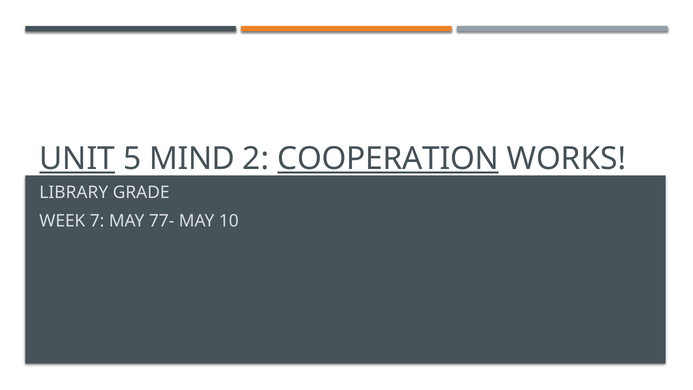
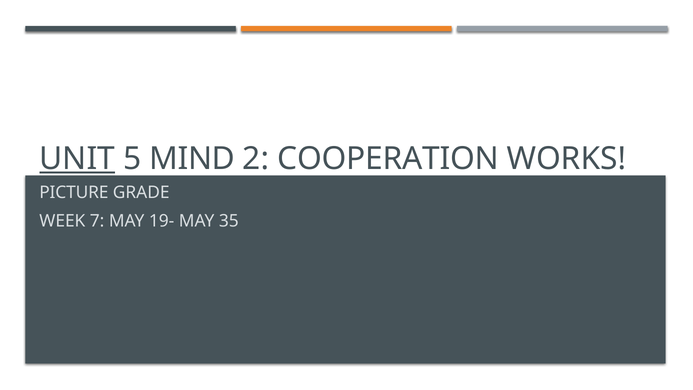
COOPERATION underline: present -> none
LIBRARY: LIBRARY -> PICTURE
77-: 77- -> 19-
10: 10 -> 35
